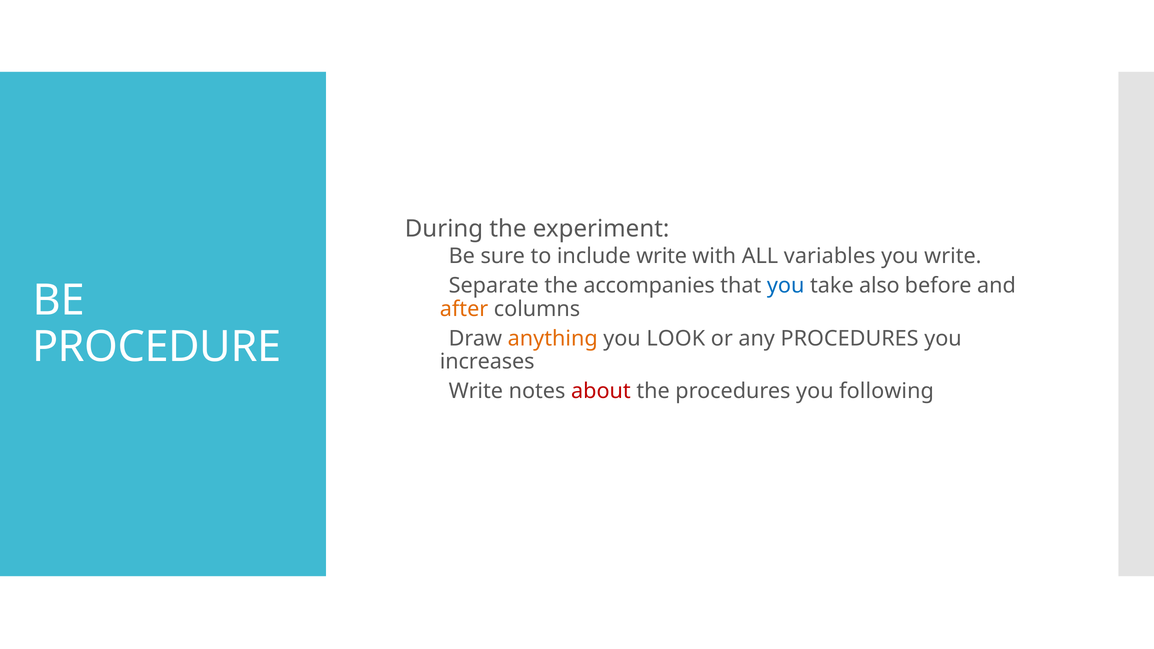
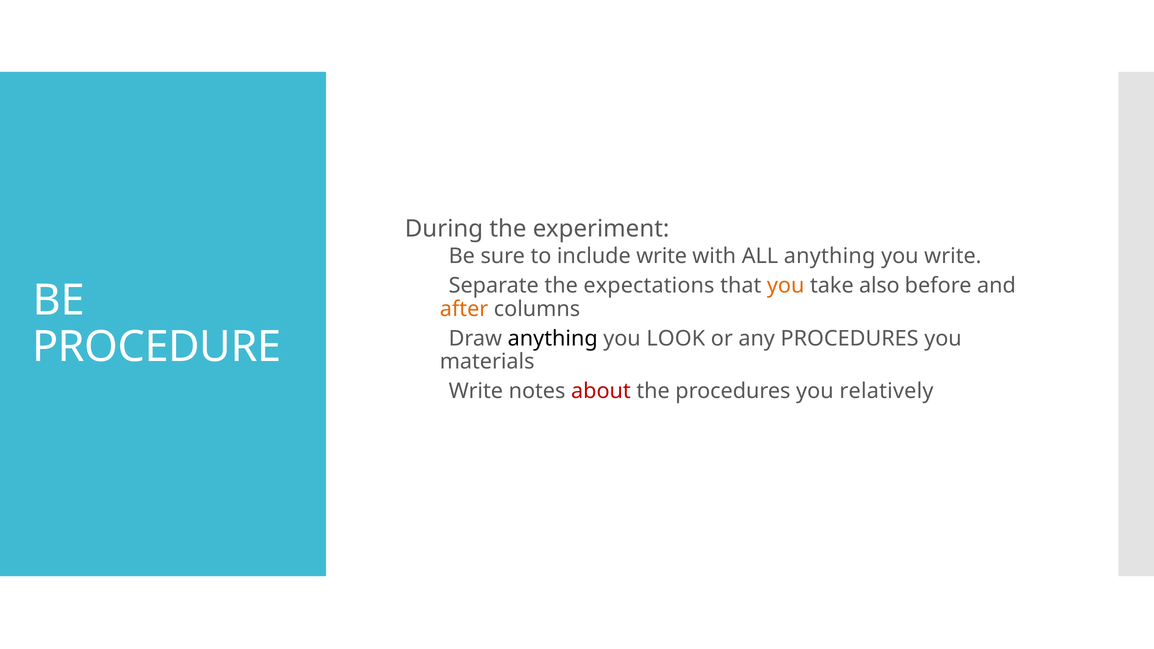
ALL variables: variables -> anything
accompanies: accompanies -> expectations
you at (786, 286) colour: blue -> orange
anything at (553, 338) colour: orange -> black
increases: increases -> materials
following: following -> relatively
